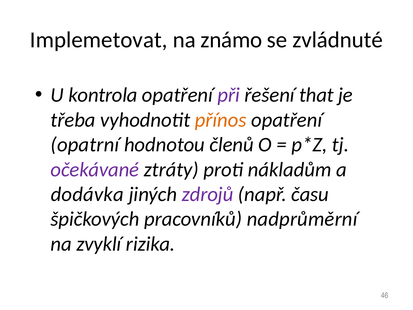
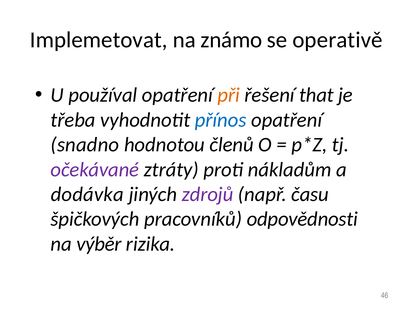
zvládnuté: zvládnuté -> operativě
kontrola: kontrola -> používal
při colour: purple -> orange
přínos colour: orange -> blue
opatrní: opatrní -> snadno
nadprůměrní: nadprůměrní -> odpovědnosti
zvyklí: zvyklí -> výběr
